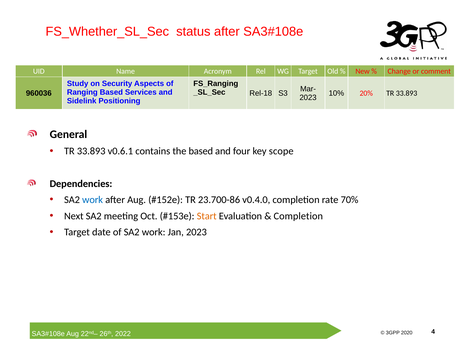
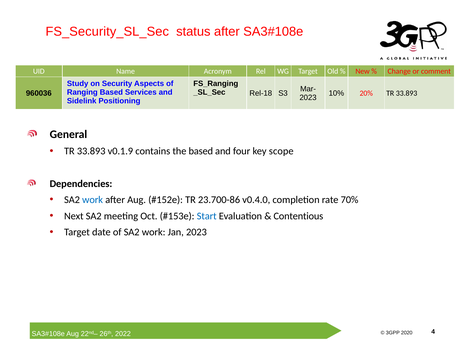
FS_Whether_SL_Sec: FS_Whether_SL_Sec -> FS_Security_SL_Sec
v0.6.1: v0.6.1 -> v0.1.9
Start colour: orange -> blue
Completion at (298, 216): Completion -> Contentious
